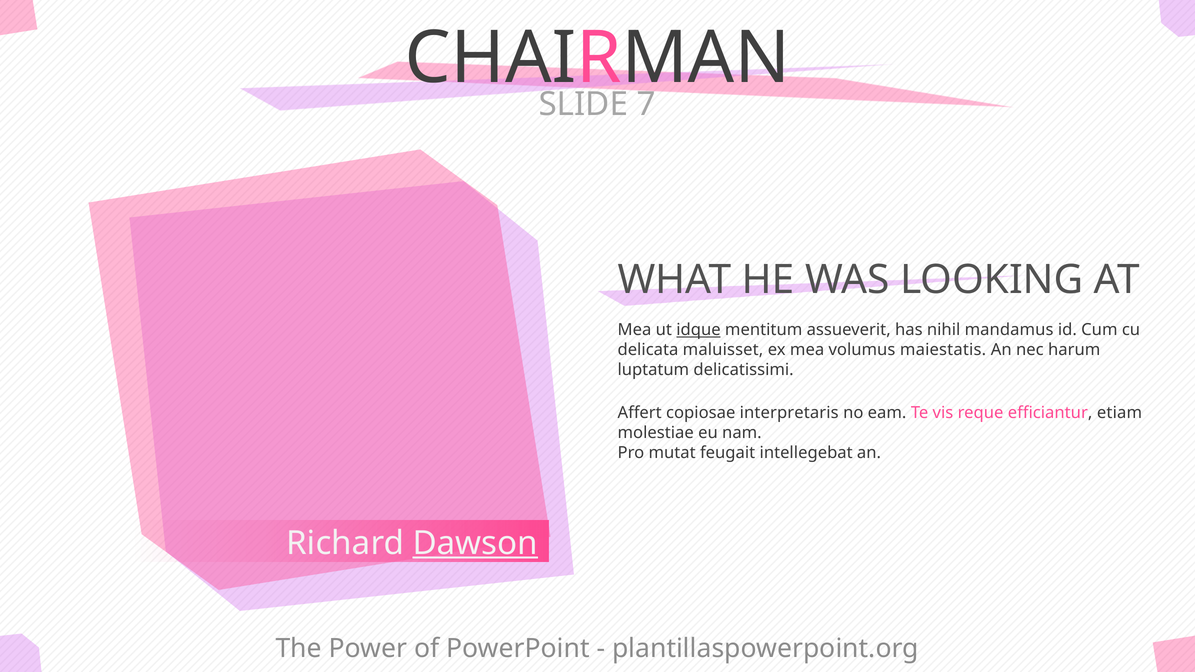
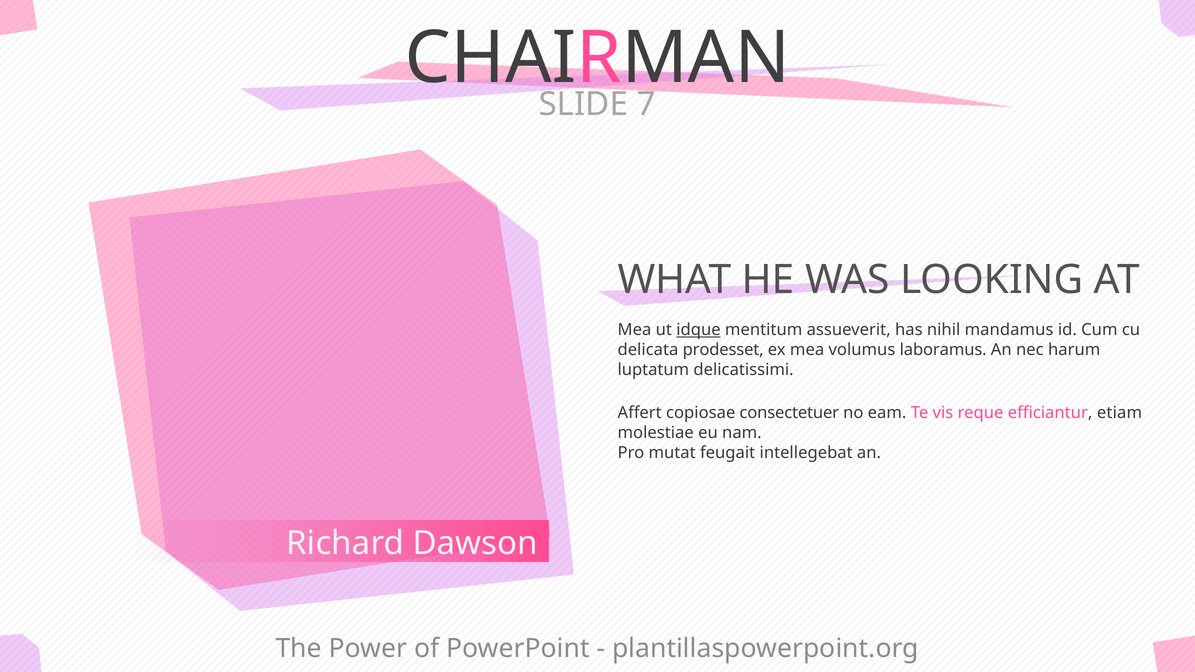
maluisset: maluisset -> prodesset
maiestatis: maiestatis -> laboramus
interpretaris: interpretaris -> consectetuer
Dawson underline: present -> none
